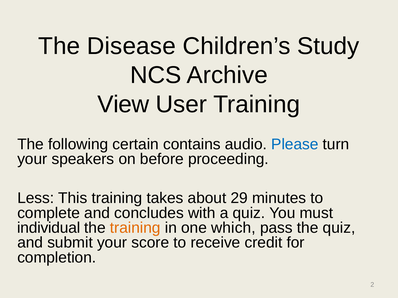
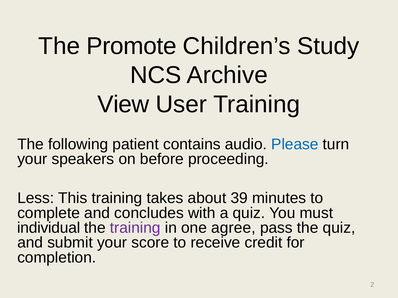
Disease: Disease -> Promote
certain: certain -> patient
29: 29 -> 39
training at (135, 228) colour: orange -> purple
which: which -> agree
